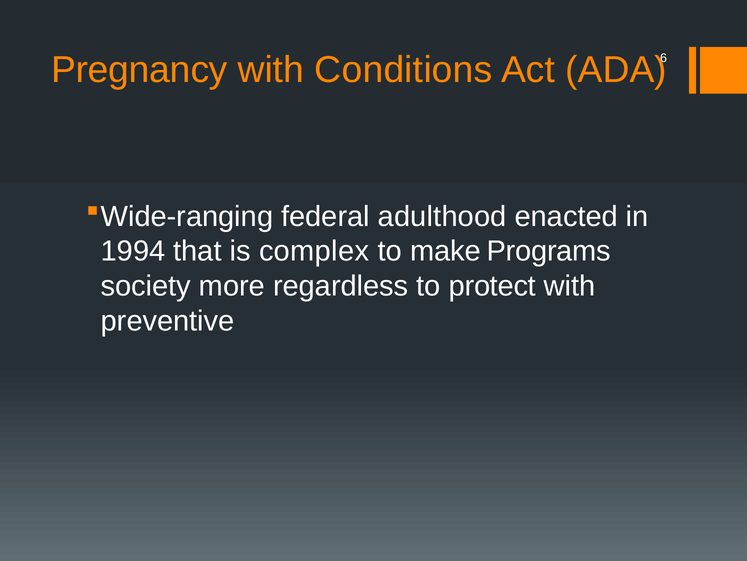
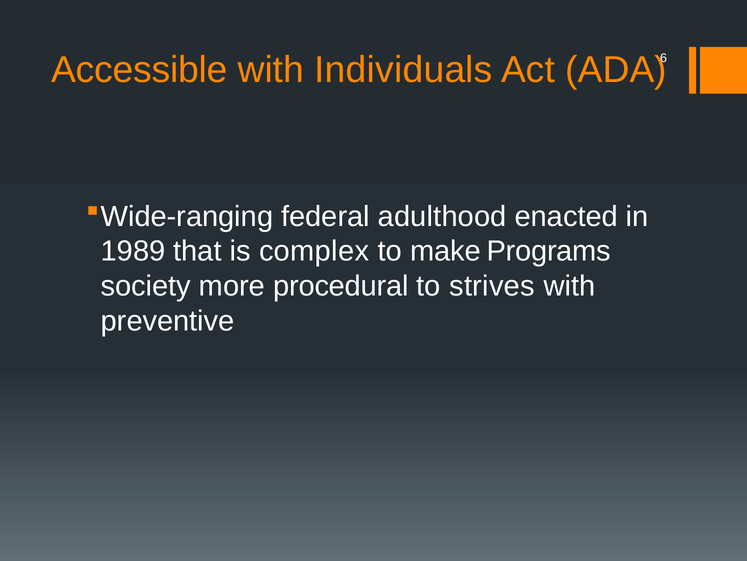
Pregnancy: Pregnancy -> Accessible
Conditions: Conditions -> Individuals
1994: 1994 -> 1989
regardless: regardless -> procedural
protect: protect -> strives
